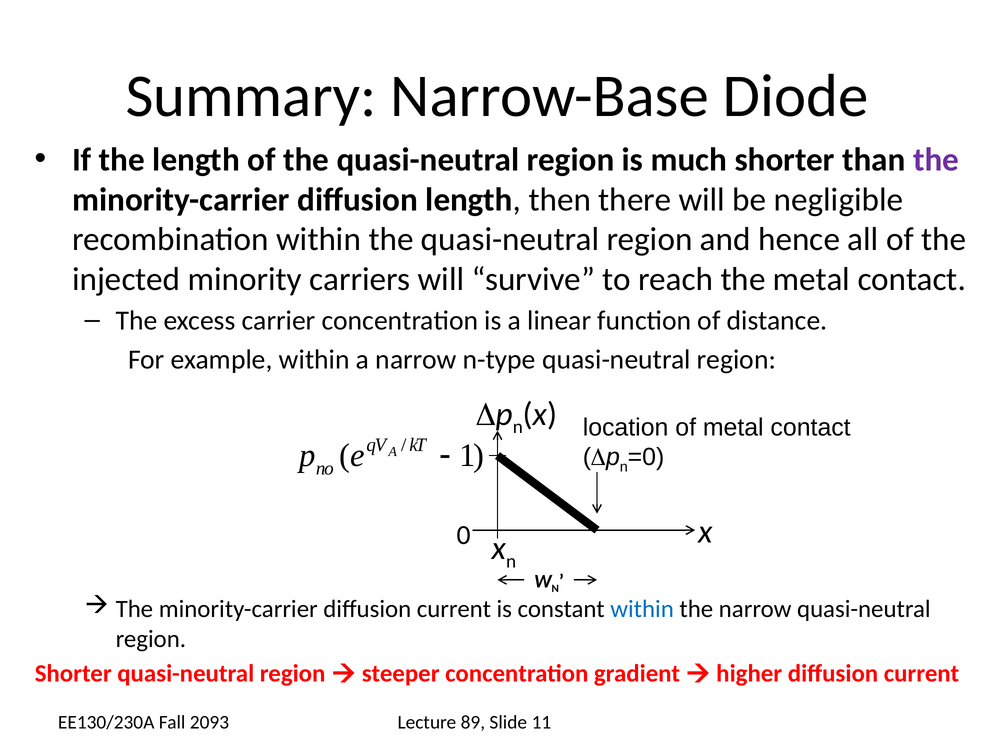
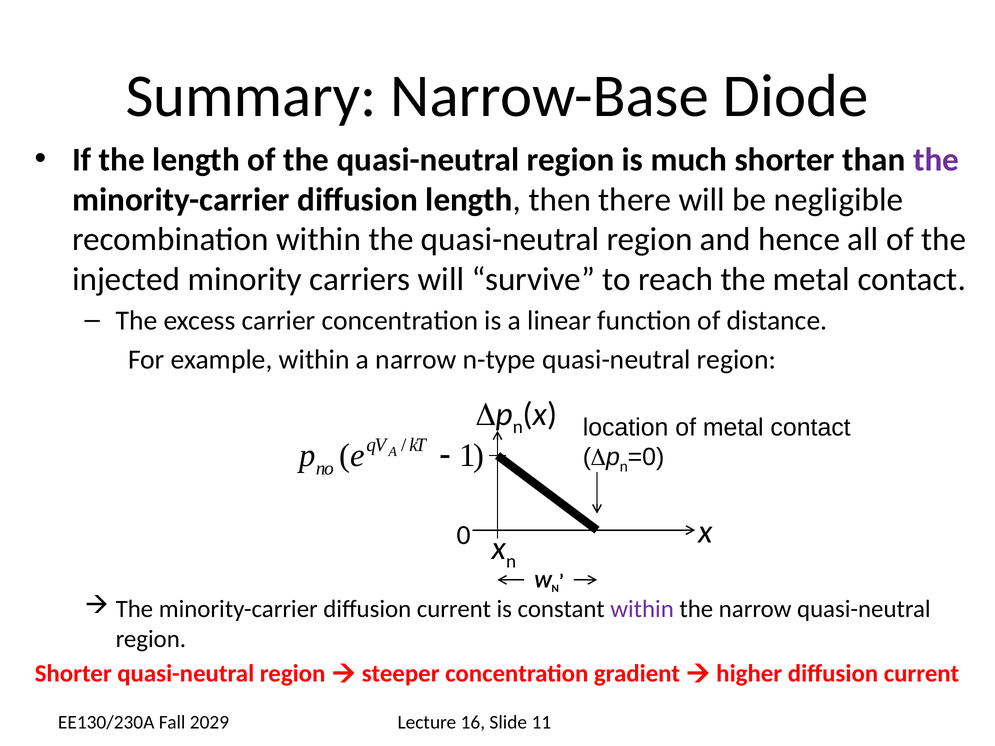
within at (642, 609) colour: blue -> purple
2093: 2093 -> 2029
89: 89 -> 16
